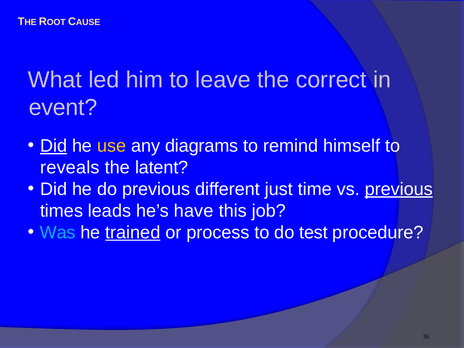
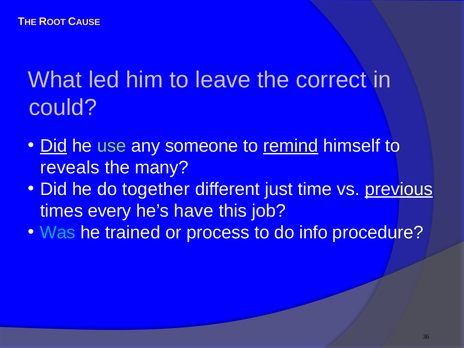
event: event -> could
use colour: yellow -> light green
diagrams: diagrams -> someone
remind underline: none -> present
latent: latent -> many
do previous: previous -> together
leads: leads -> every
trained underline: present -> none
test: test -> info
